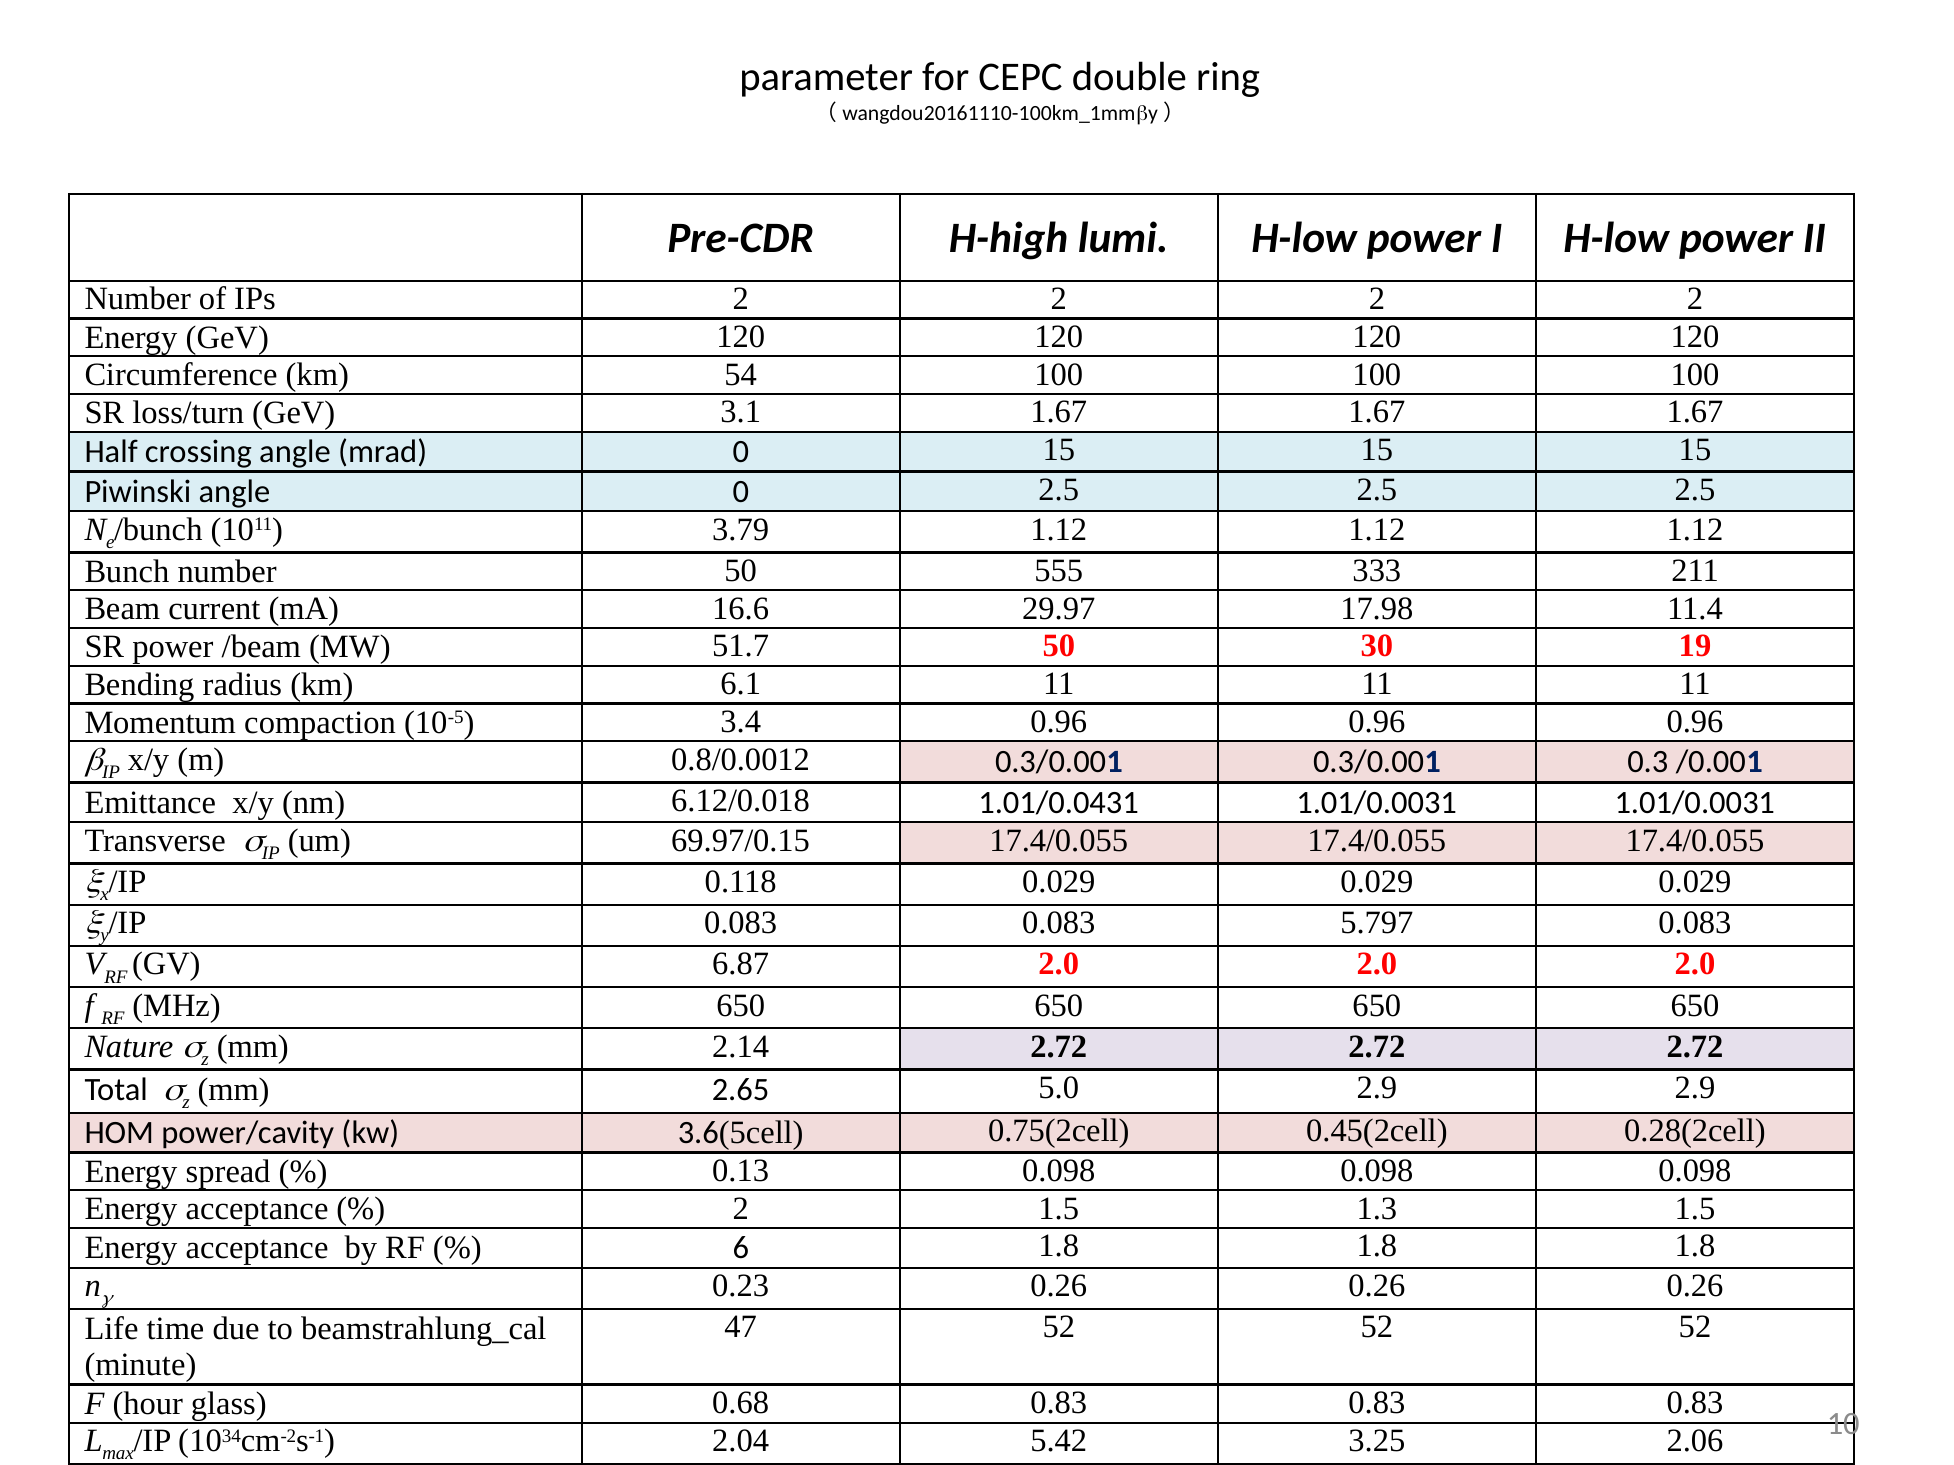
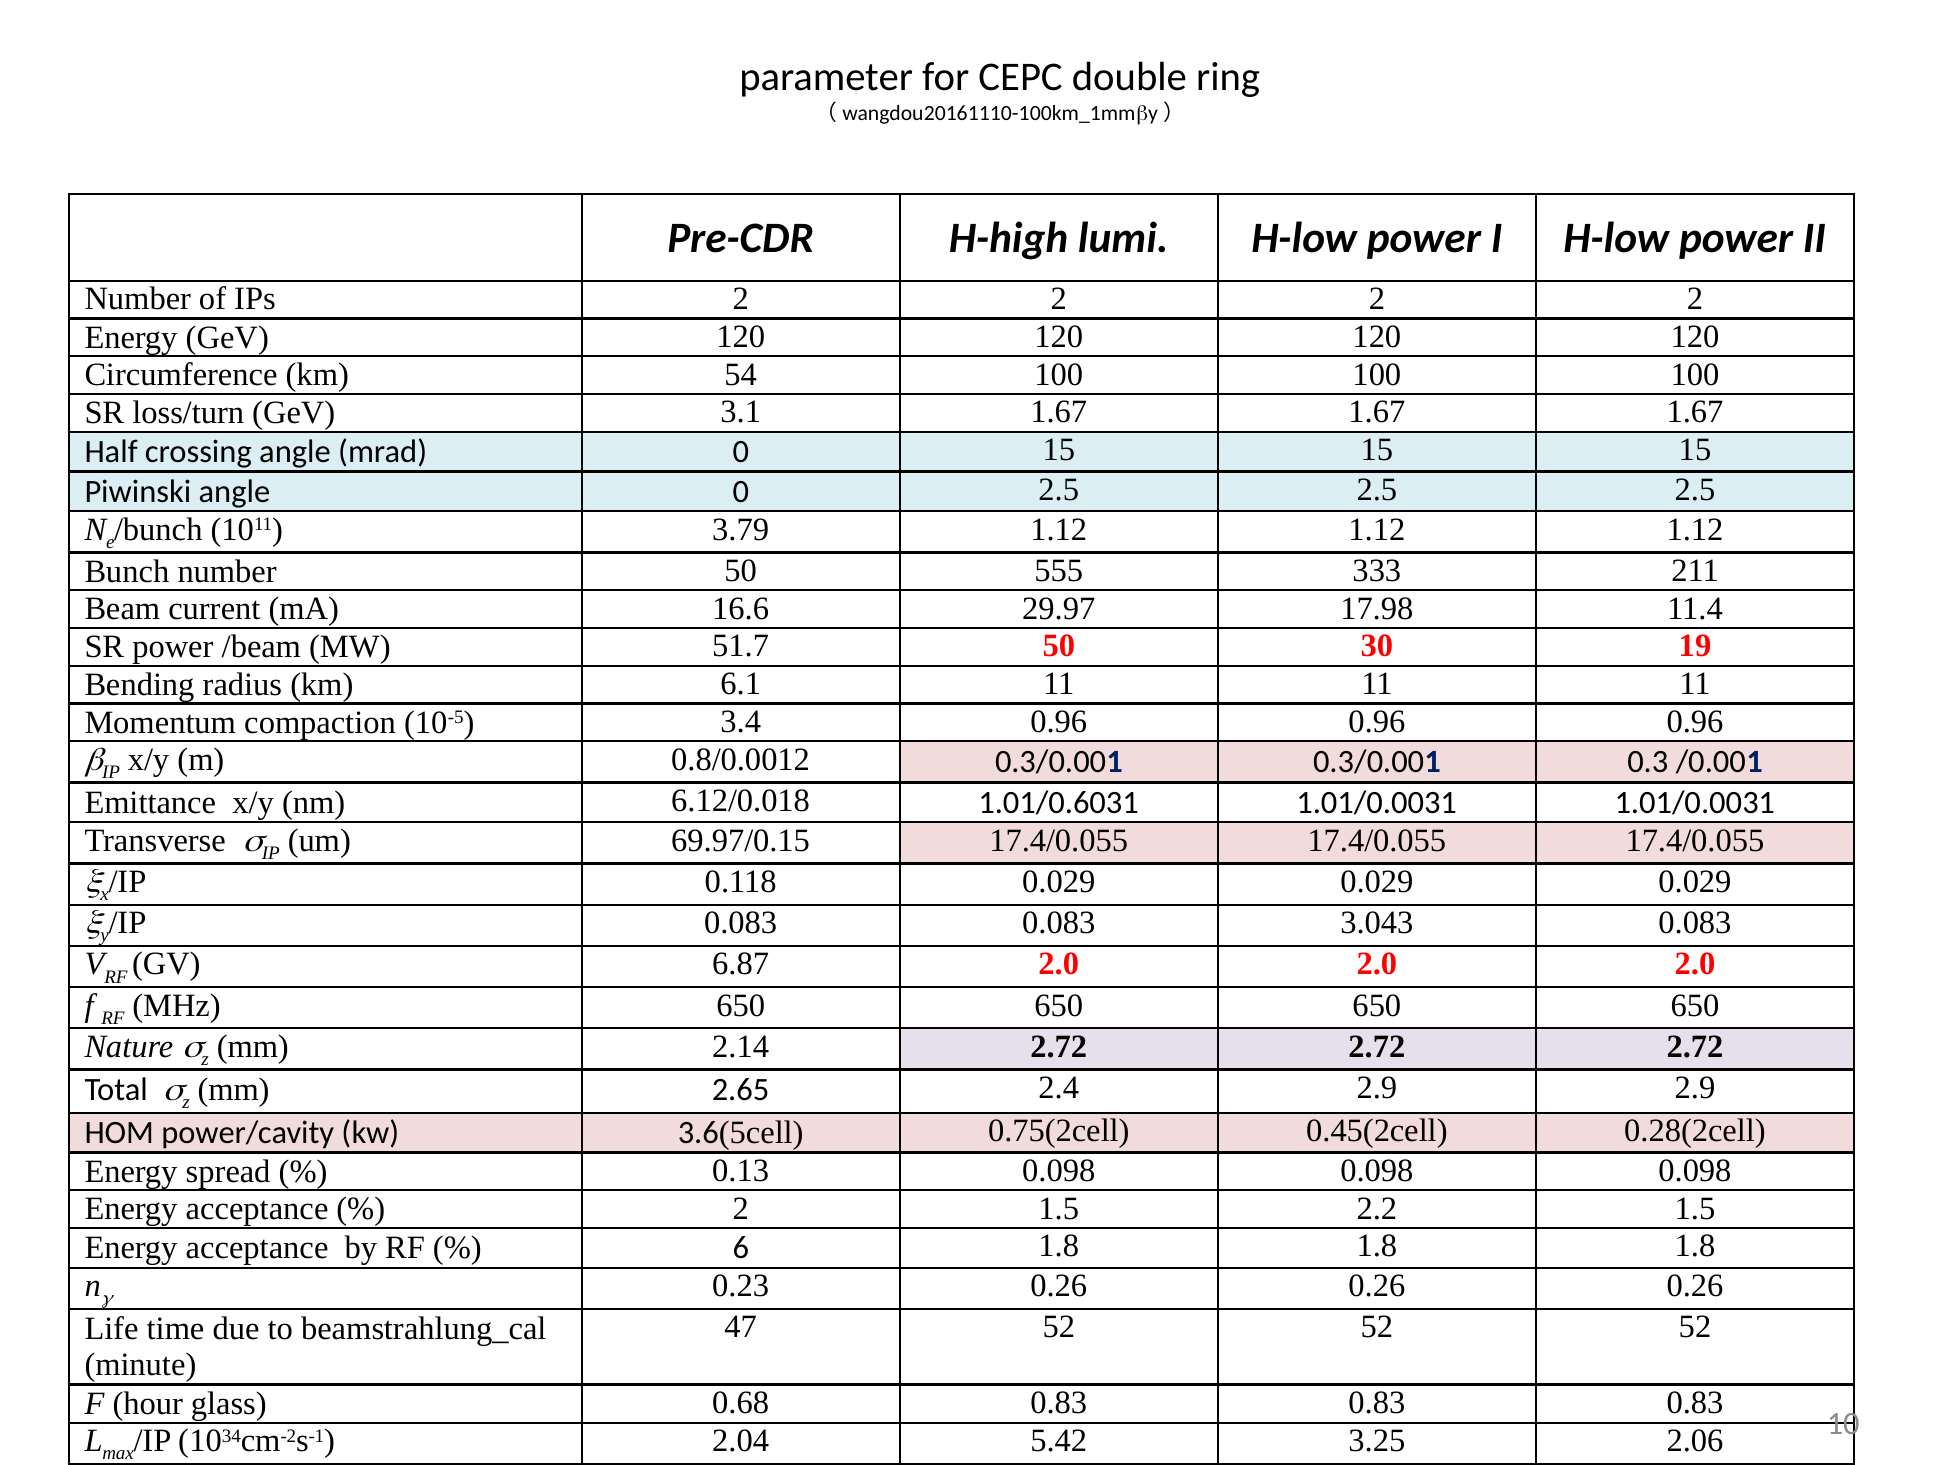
1.01/0.0431: 1.01/0.0431 -> 1.01/0.6031
5.797: 5.797 -> 3.043
5.0: 5.0 -> 2.4
1.3: 1.3 -> 2.2
